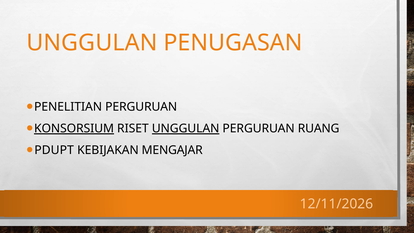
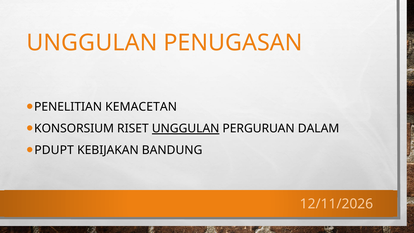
PENELITIAN PERGURUAN: PERGURUAN -> KEMACETAN
KONSORSIUM underline: present -> none
RUANG: RUANG -> DALAM
MENGAJAR: MENGAJAR -> BANDUNG
